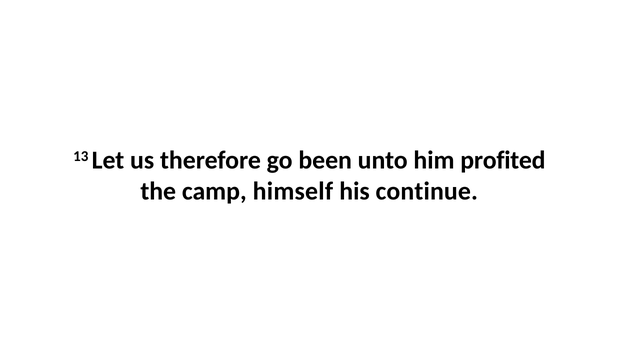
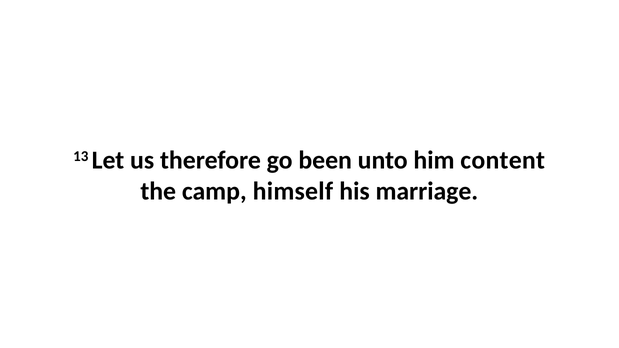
profited: profited -> content
continue: continue -> marriage
